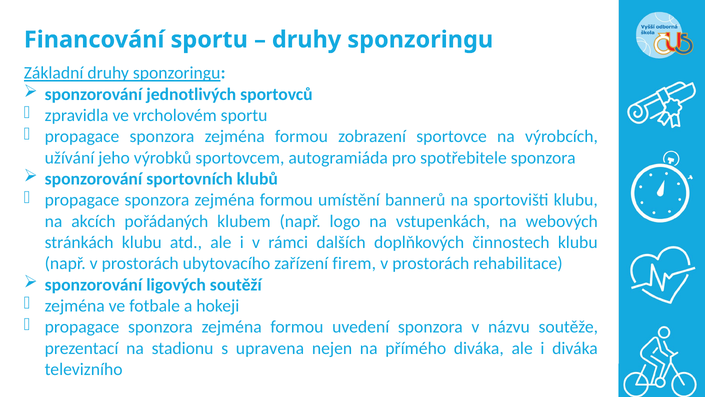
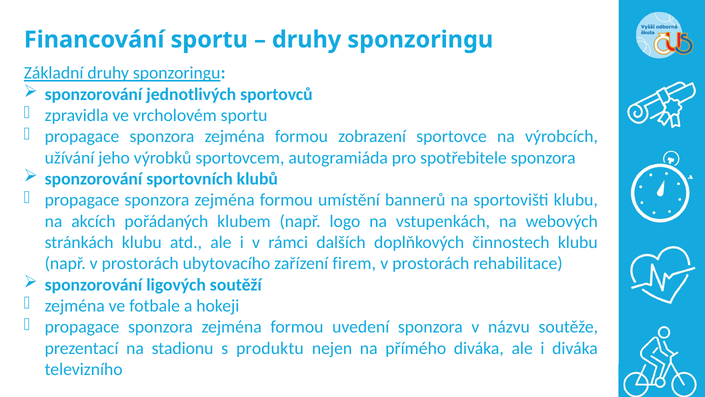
upravena: upravena -> produktu
